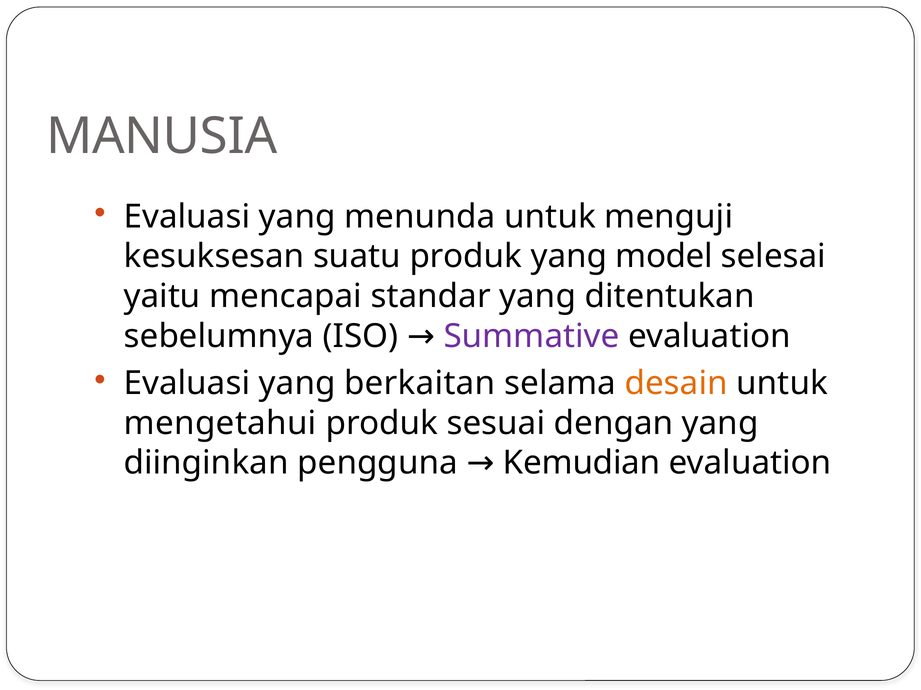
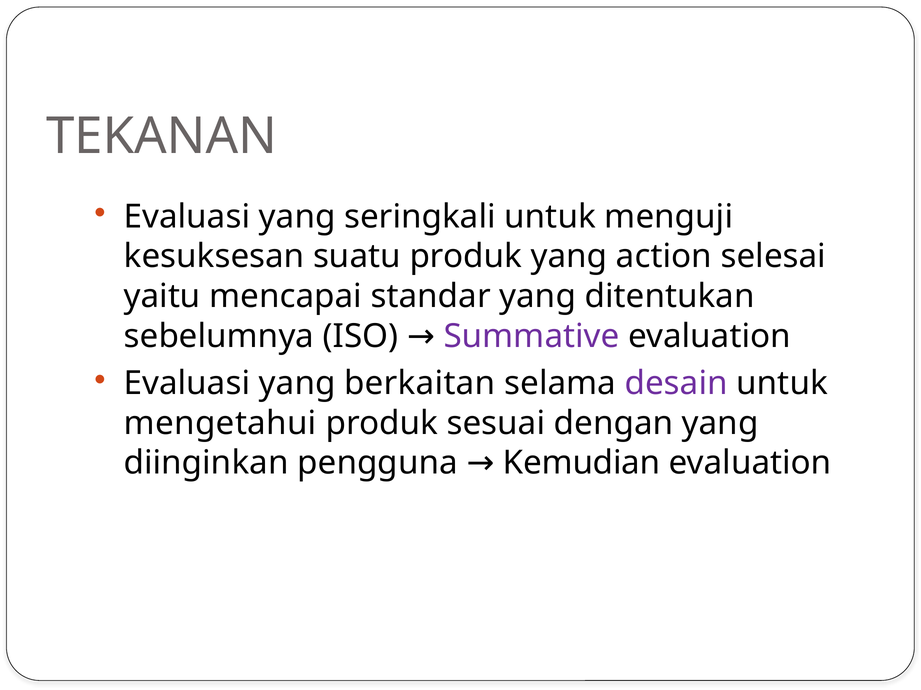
MANUSIA: MANUSIA -> TEKANAN
menunda: menunda -> seringkali
model: model -> action
desain colour: orange -> purple
